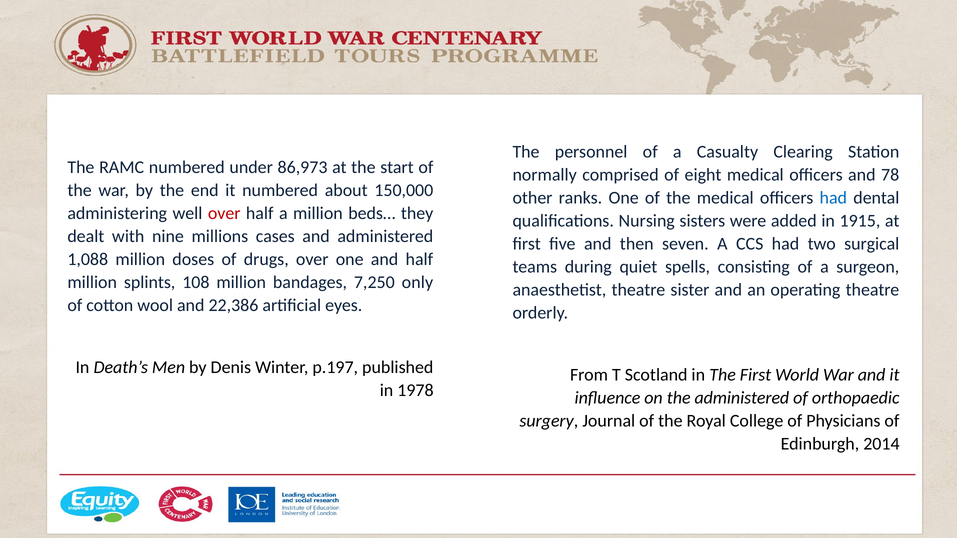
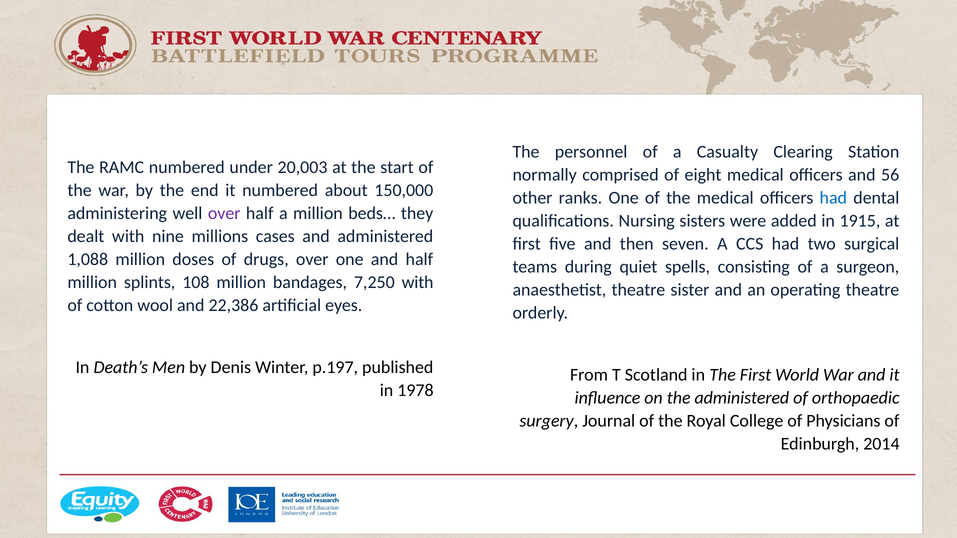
86,973: 86,973 -> 20,003
78: 78 -> 56
over at (224, 213) colour: red -> purple
7,250 only: only -> with
